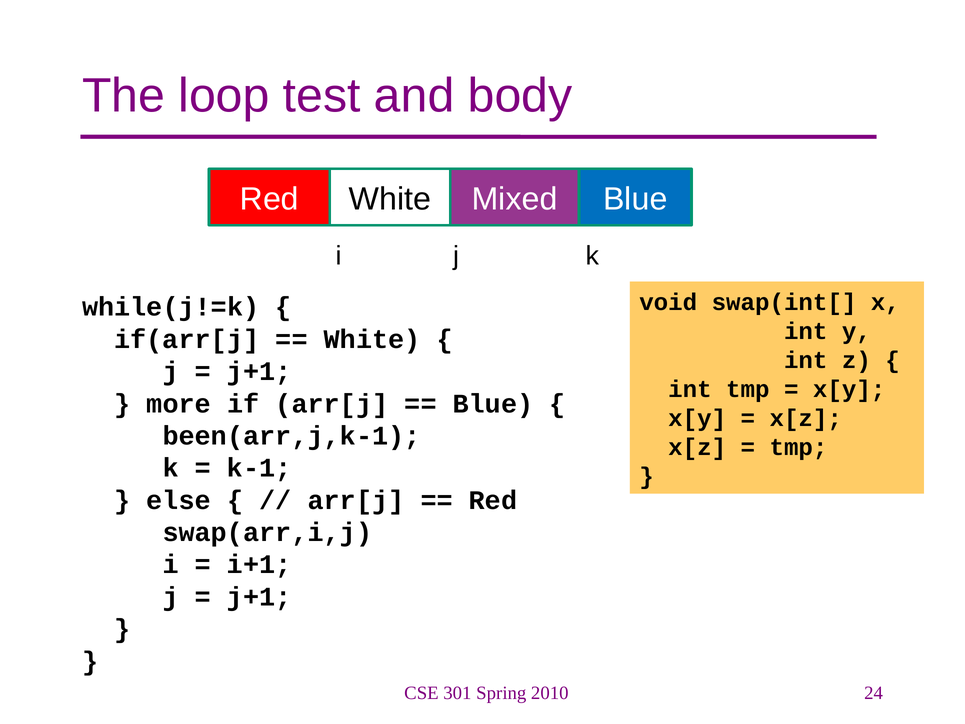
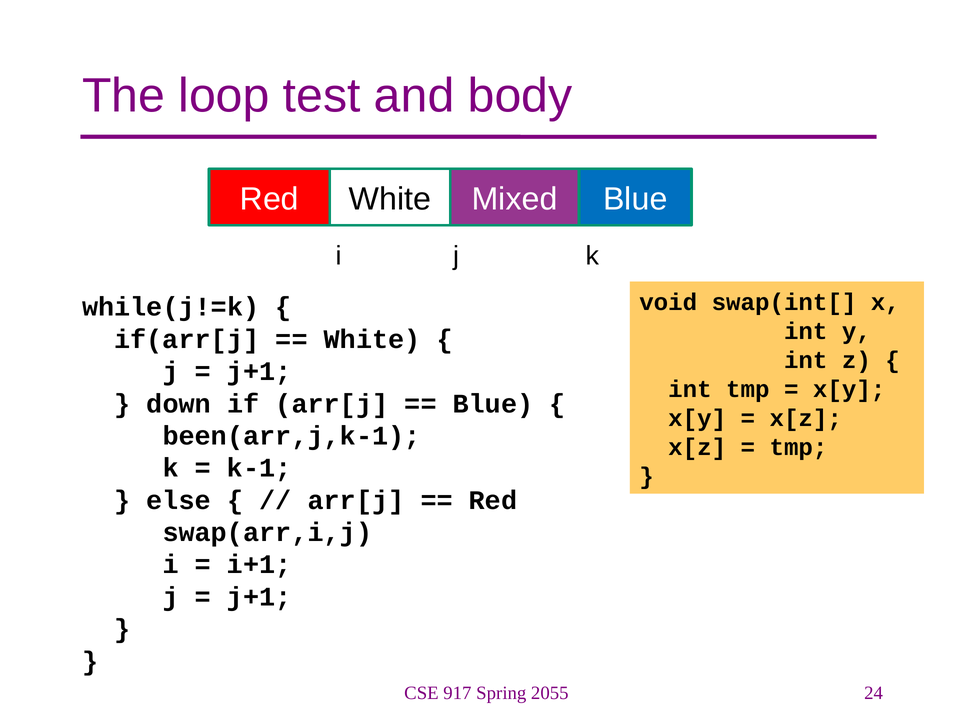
more: more -> down
301: 301 -> 917
2010: 2010 -> 2055
